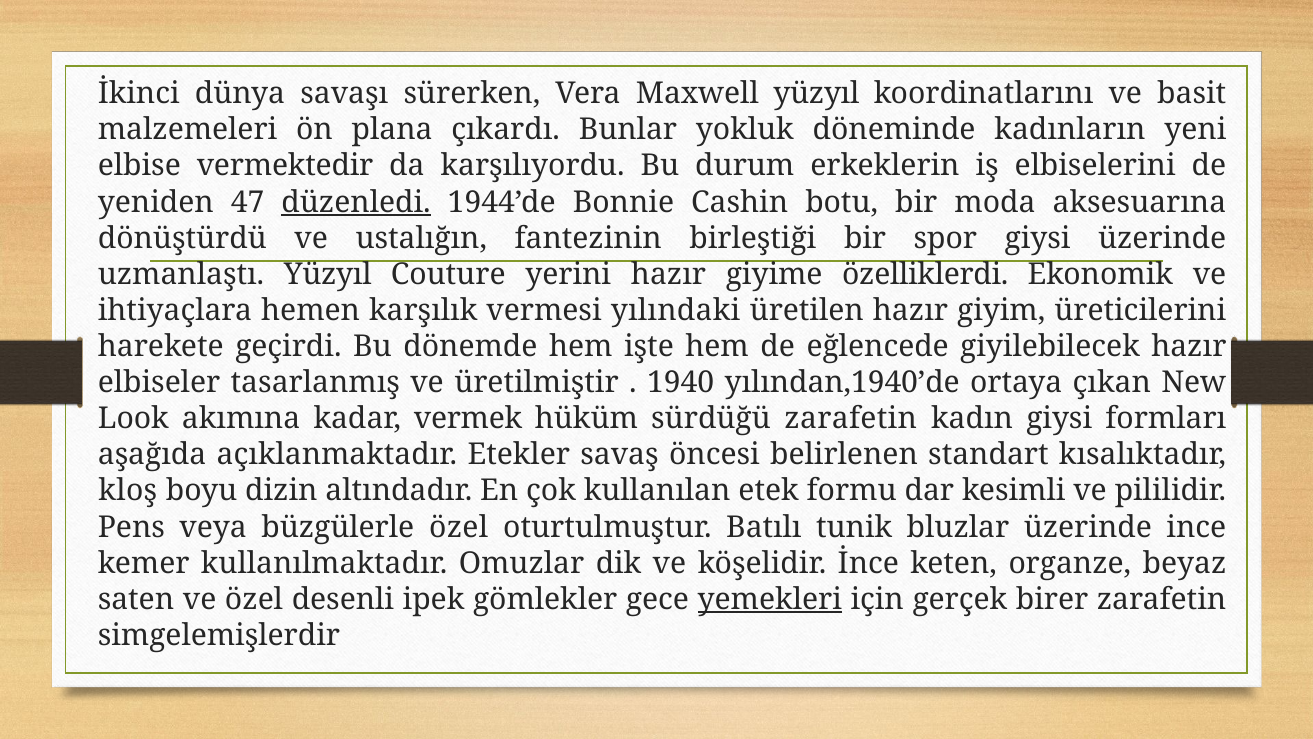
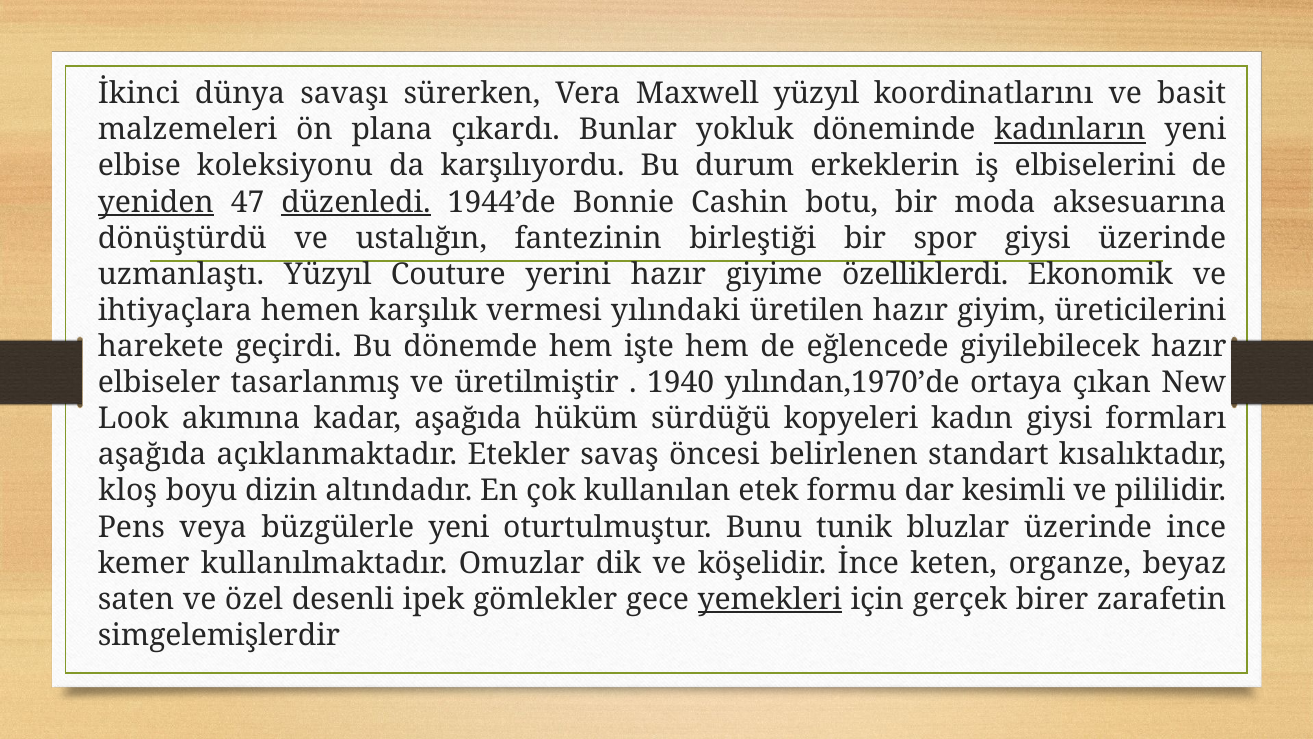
kadınların underline: none -> present
vermektedir: vermektedir -> koleksiyonu
yeniden underline: none -> present
yılından,1940’de: yılından,1940’de -> yılından,1970’de
kadar vermek: vermek -> aşağıda
sürdüğü zarafetin: zarafetin -> kopyeleri
büzgülerle özel: özel -> yeni
Batılı: Batılı -> Bunu
